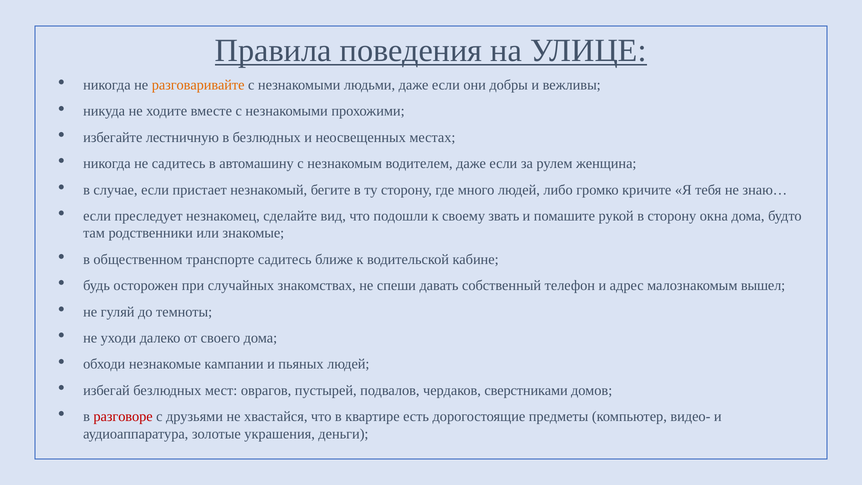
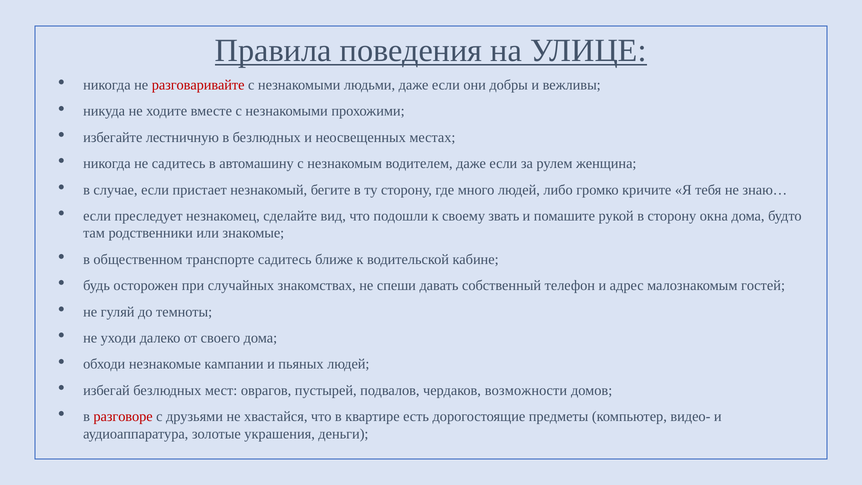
разговаривайте colour: orange -> red
вышел: вышел -> гостей
сверстниками: сверстниками -> возможности
